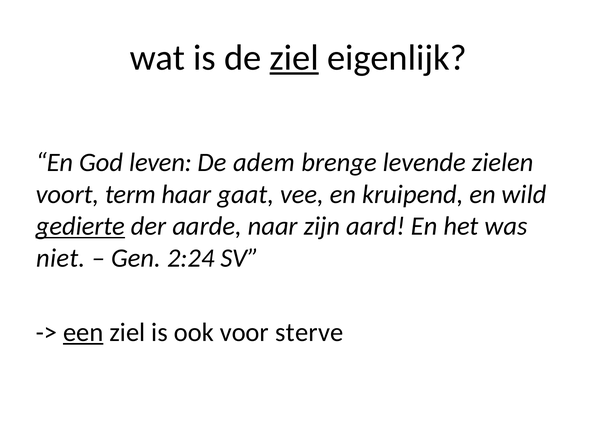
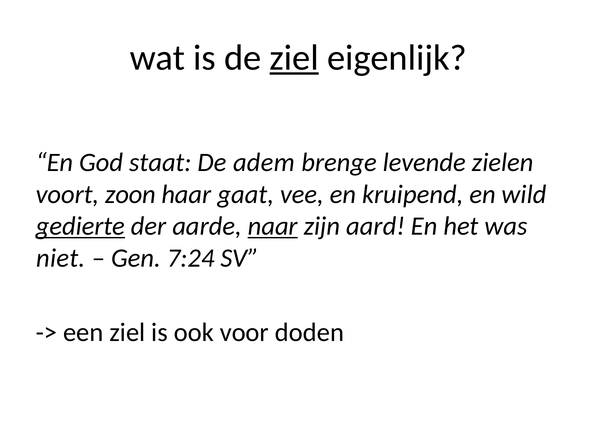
leven: leven -> staat
term: term -> zoon
naar underline: none -> present
2:24: 2:24 -> 7:24
een underline: present -> none
sterve: sterve -> doden
